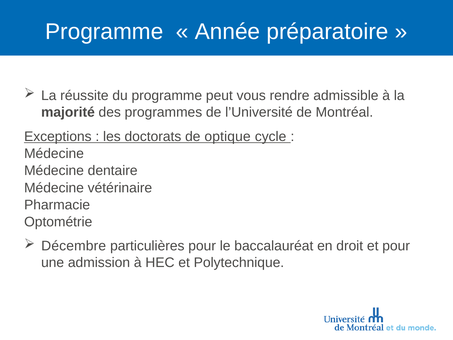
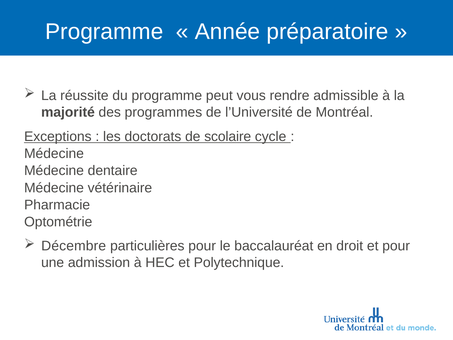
optique: optique -> scolaire
